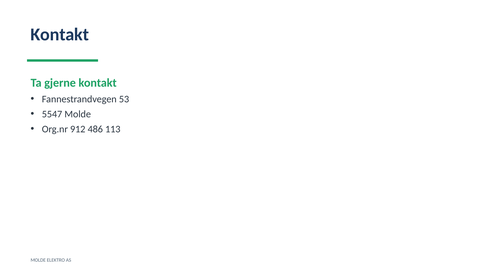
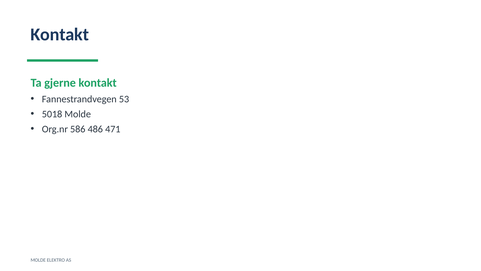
5547: 5547 -> 5018
912: 912 -> 586
113: 113 -> 471
